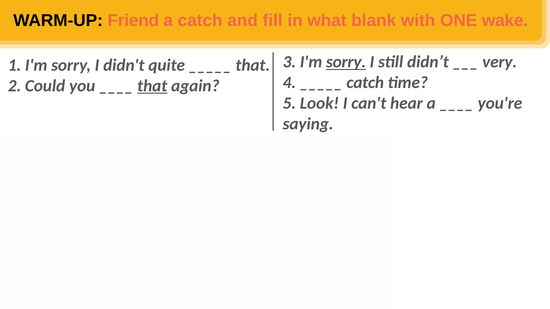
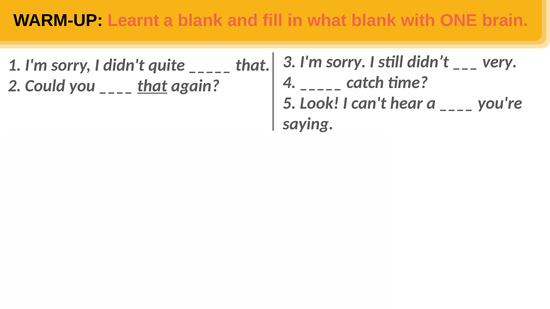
Friend: Friend -> Learnt
a catch: catch -> blank
wake: wake -> brain
sorry at (346, 62) underline: present -> none
